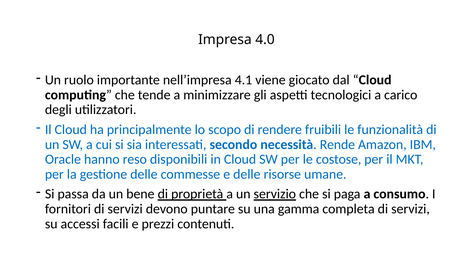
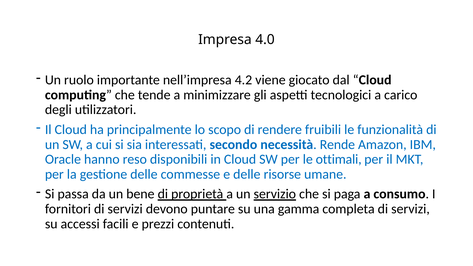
4.1: 4.1 -> 4.2
costose: costose -> ottimali
